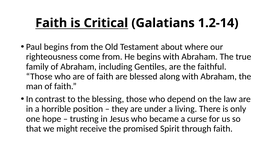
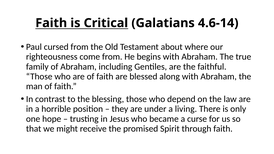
1.2-14: 1.2-14 -> 4.6-14
Paul begins: begins -> cursed
